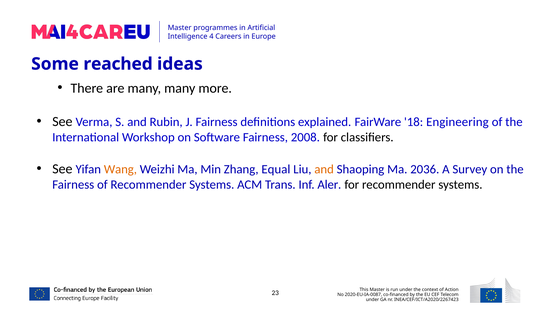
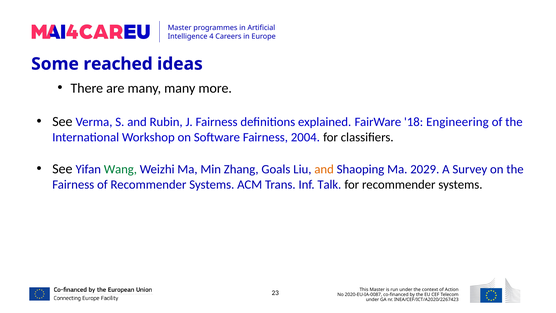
2008: 2008 -> 2004
Wang colour: orange -> green
Equal: Equal -> Goals
2036: 2036 -> 2029
Aler: Aler -> Talk
